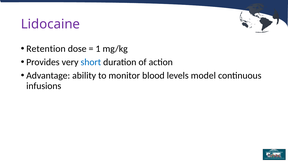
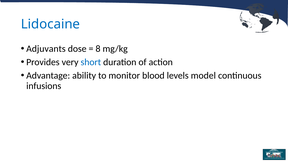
Lidocaine colour: purple -> blue
Retention: Retention -> Adjuvants
1: 1 -> 8
